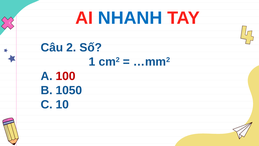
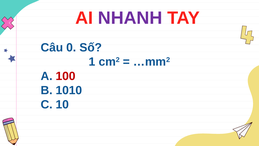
NHANH colour: blue -> purple
2: 2 -> 0
1050: 1050 -> 1010
